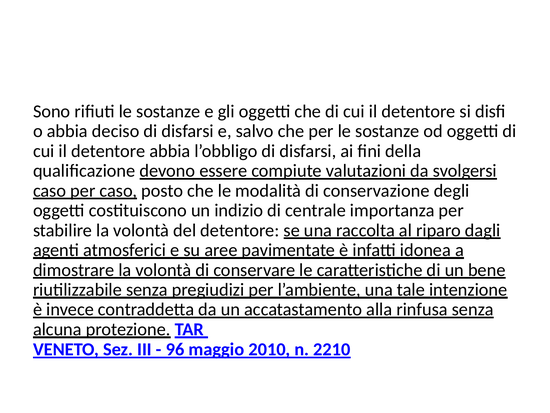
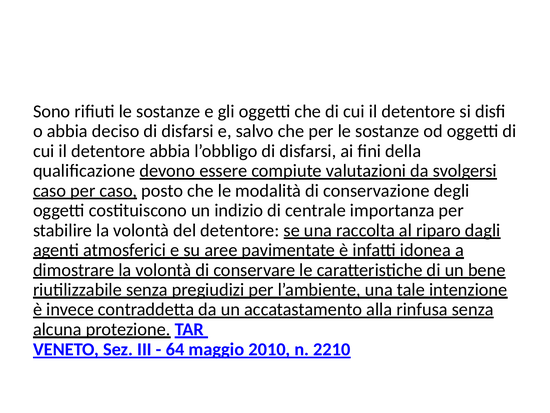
96: 96 -> 64
